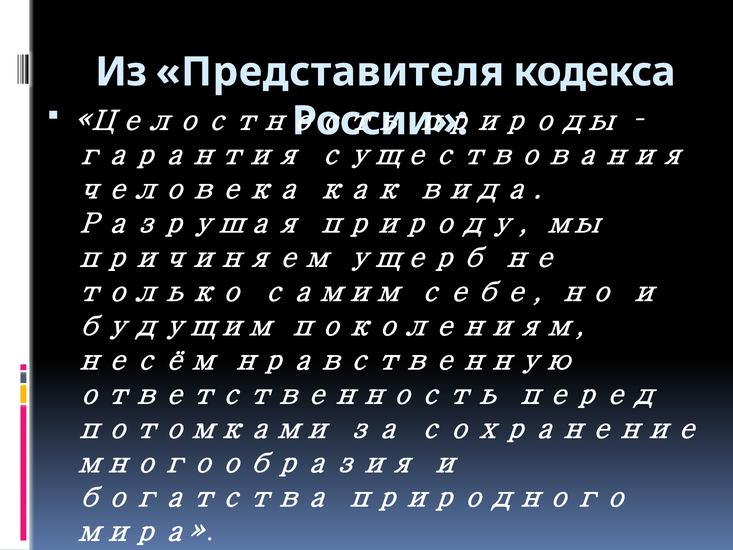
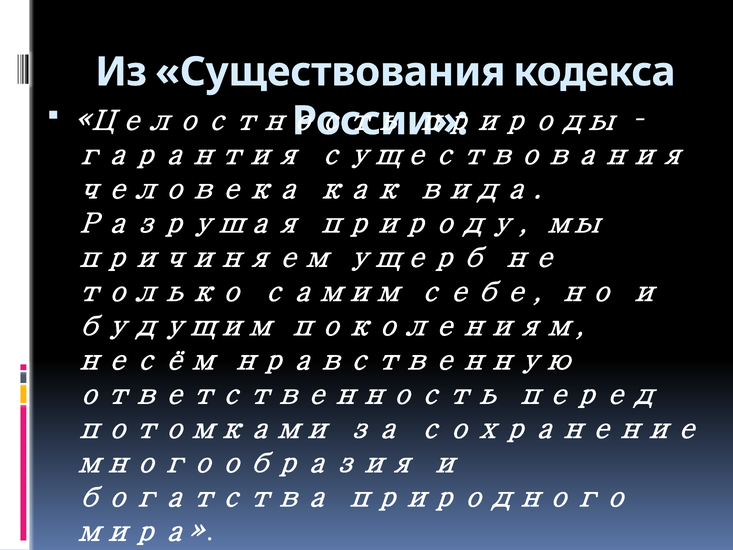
Из Представителя: Представителя -> Существования
